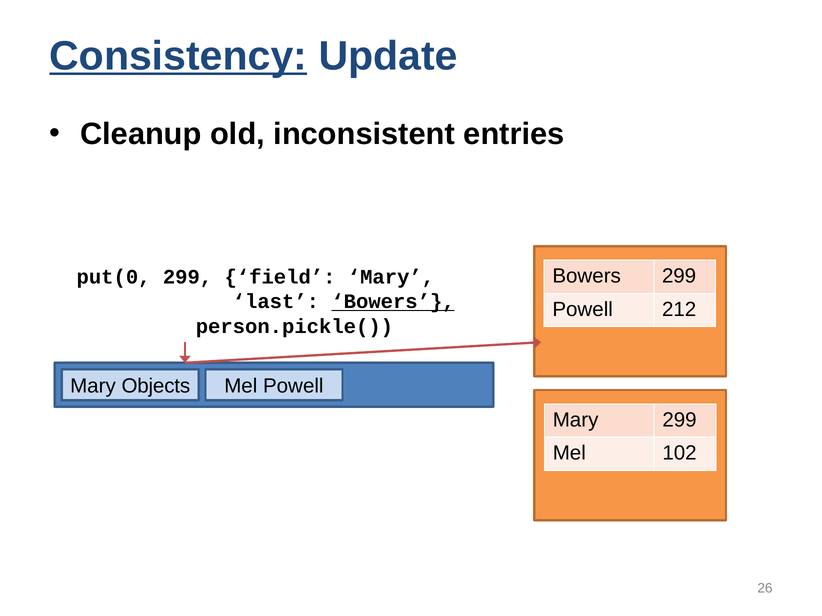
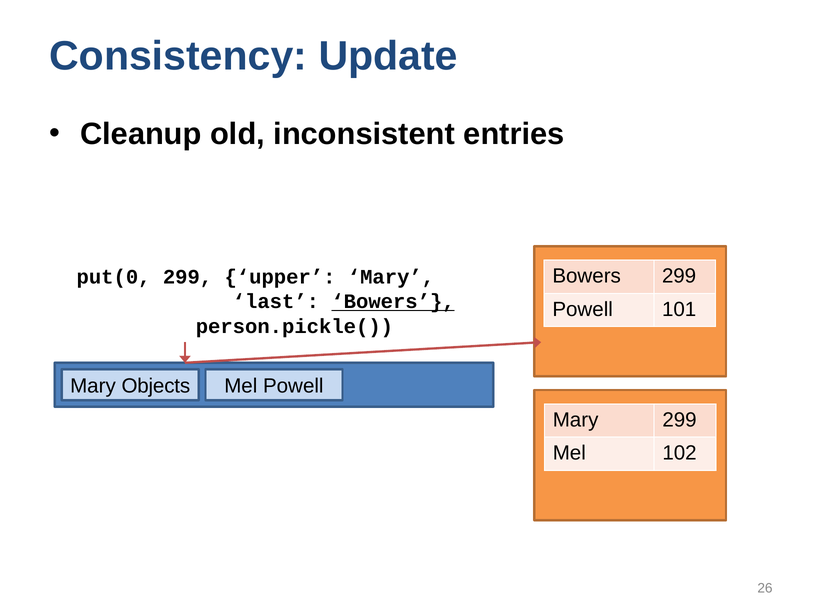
Consistency underline: present -> none
field: field -> upper
212: 212 -> 101
